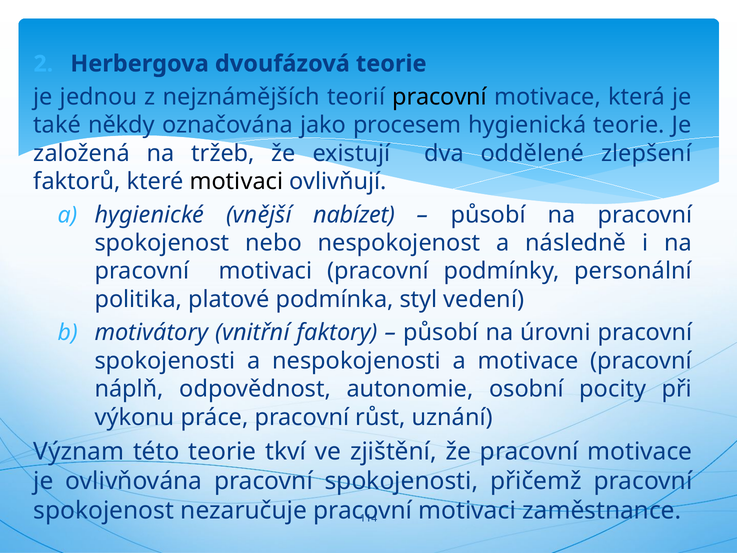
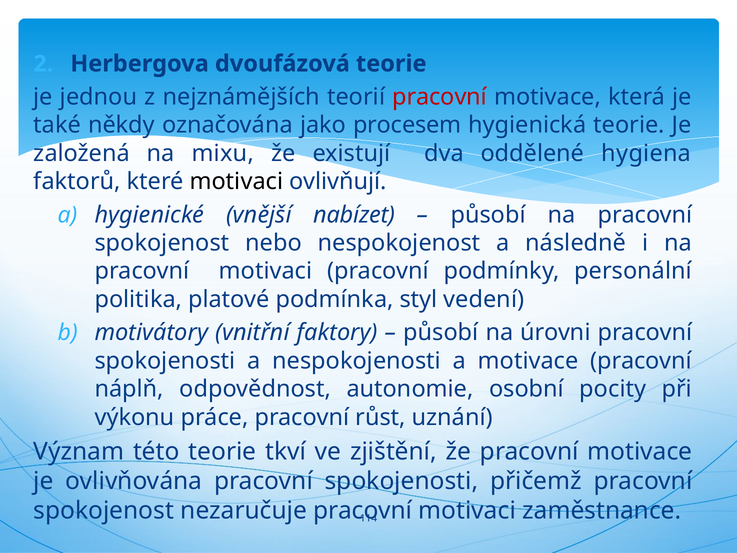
pracovní at (440, 97) colour: black -> red
tržeb: tržeb -> mixu
zlepšení: zlepšení -> hygiena
